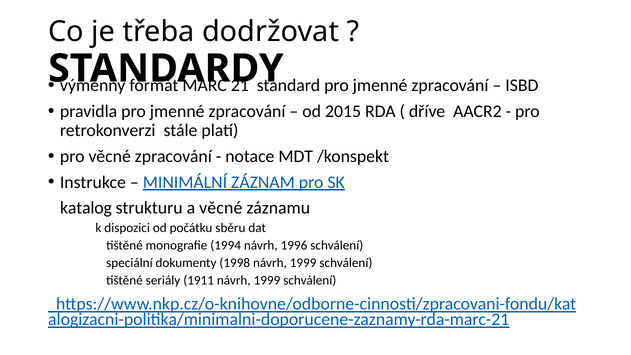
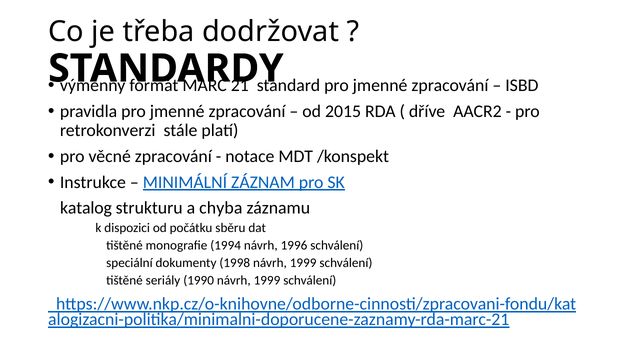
a věcné: věcné -> chyba
1911: 1911 -> 1990
